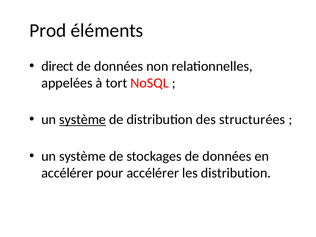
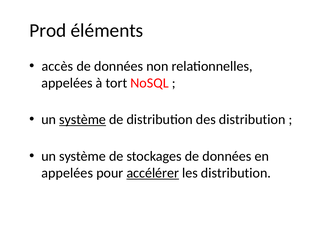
direct: direct -> accès
des structurées: structurées -> distribution
accélérer at (67, 173): accélérer -> appelées
accélérer at (153, 173) underline: none -> present
